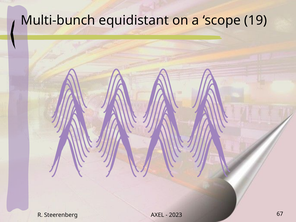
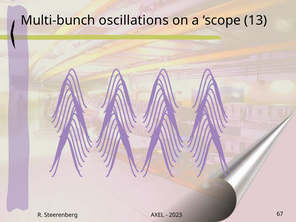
equidistant: equidistant -> oscillations
19: 19 -> 13
